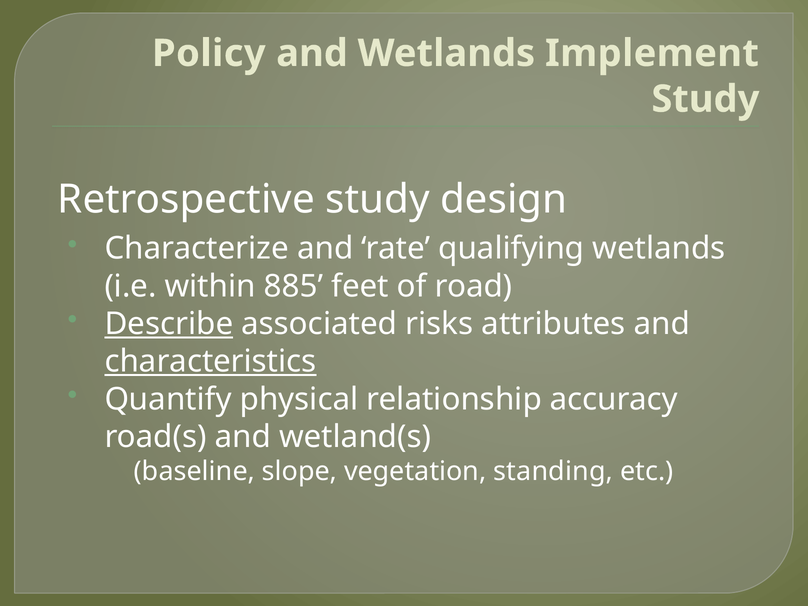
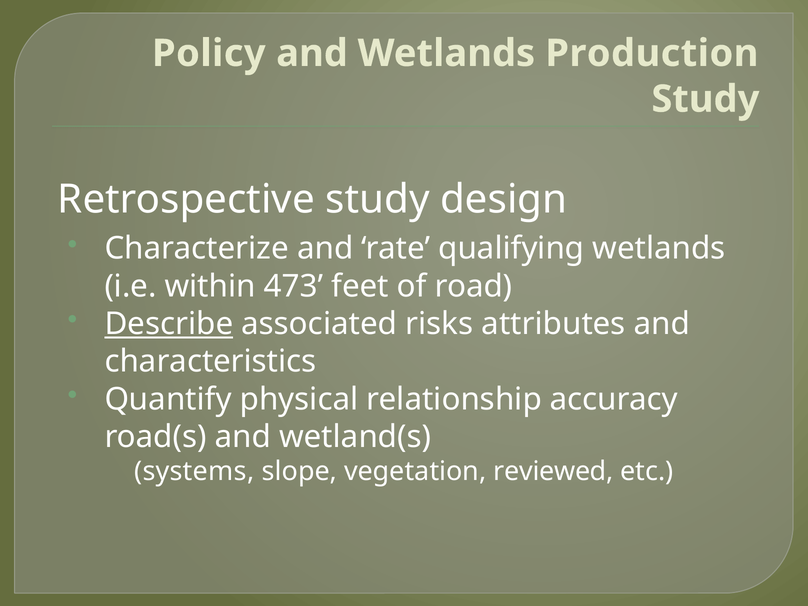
Implement: Implement -> Production
885: 885 -> 473
characteristics underline: present -> none
baseline: baseline -> systems
standing: standing -> reviewed
